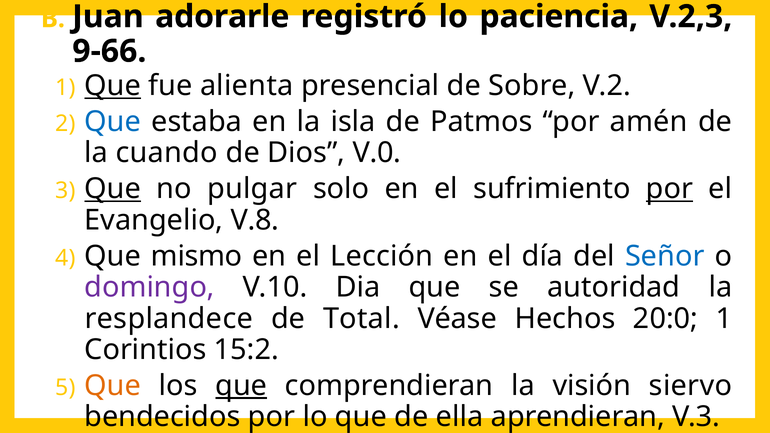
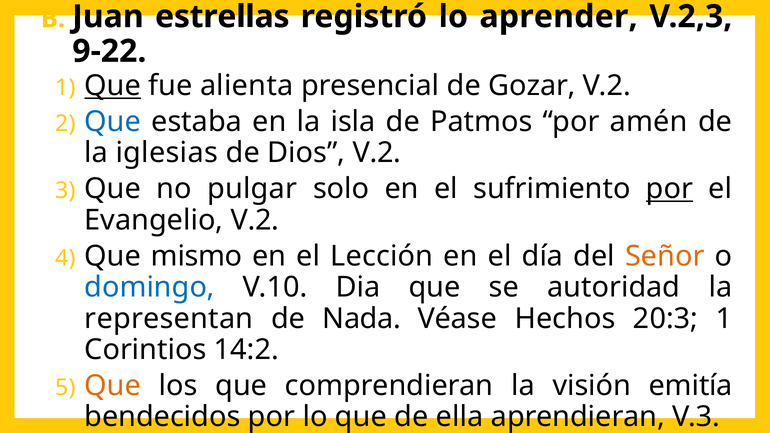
adorarle: adorarle -> estrellas
paciencia: paciencia -> aprender
9-66: 9-66 -> 9-22
Sobre: Sobre -> Gozar
cuando: cuando -> iglesias
Dios V.0: V.0 -> V.2
Que at (113, 189) underline: present -> none
Evangelio V.8: V.8 -> V.2
Señor colour: blue -> orange
domingo colour: purple -> blue
resplandece: resplandece -> representan
Total: Total -> Nada
20:0: 20:0 -> 20:3
15:2: 15:2 -> 14:2
que at (241, 386) underline: present -> none
siervo: siervo -> emitía
